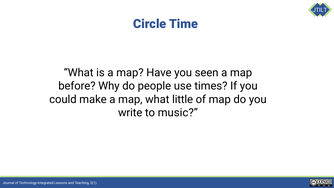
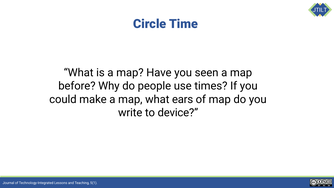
little: little -> ears
music: music -> device
